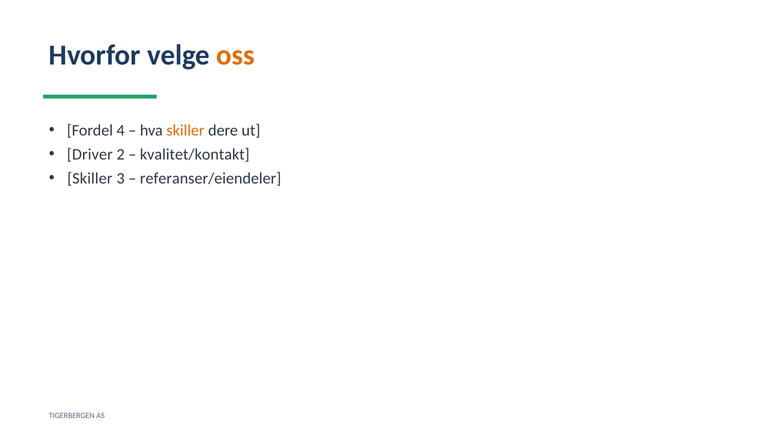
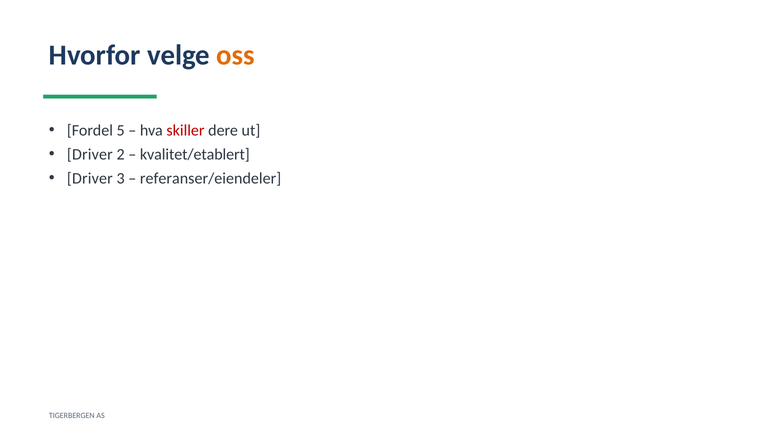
4: 4 -> 5
skiller at (185, 130) colour: orange -> red
kvalitet/kontakt: kvalitet/kontakt -> kvalitet/etablert
Skiller at (90, 178): Skiller -> Driver
